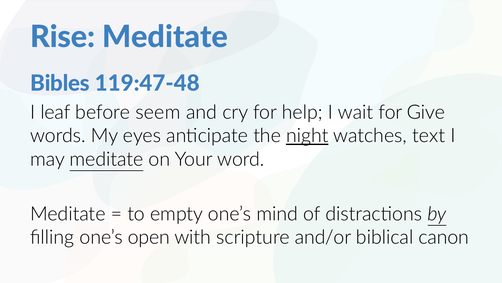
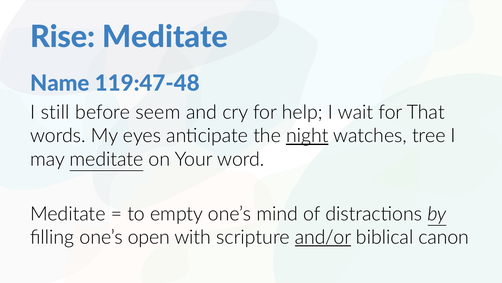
Bibles: Bibles -> Name
leaf: leaf -> still
Give: Give -> That
text: text -> tree
and/or underline: none -> present
